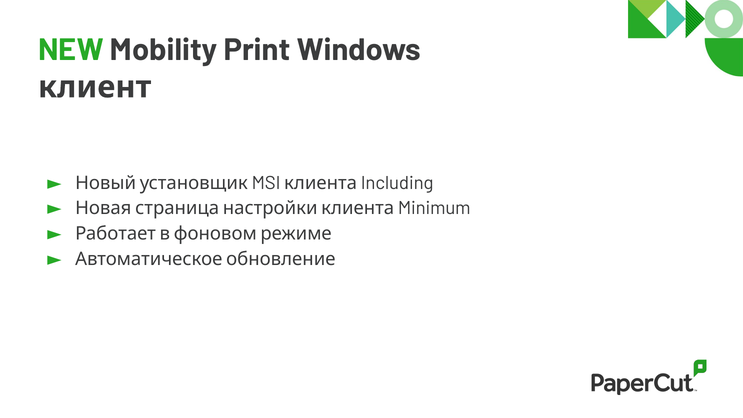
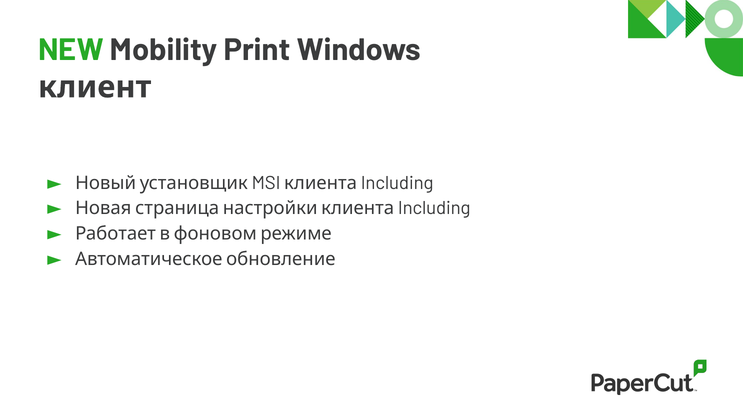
Minimum at (434, 208): Minimum -> Including
